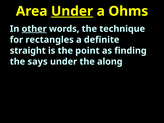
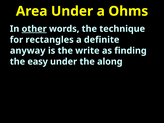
Under at (72, 11) underline: present -> none
straight: straight -> anyway
point: point -> write
says: says -> easy
